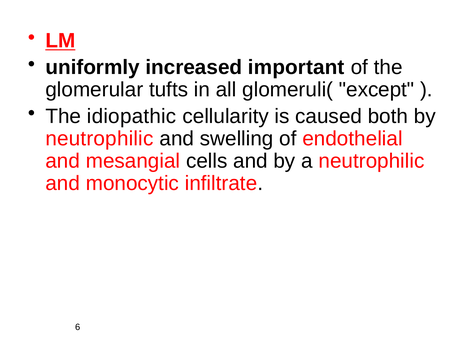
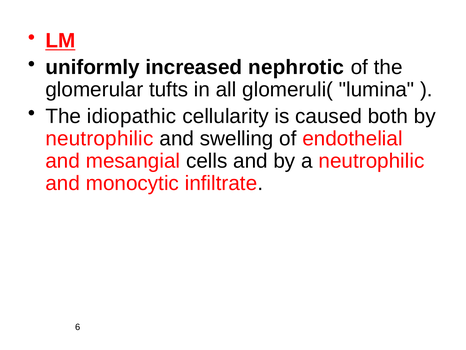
important: important -> nephrotic
except: except -> lumina
